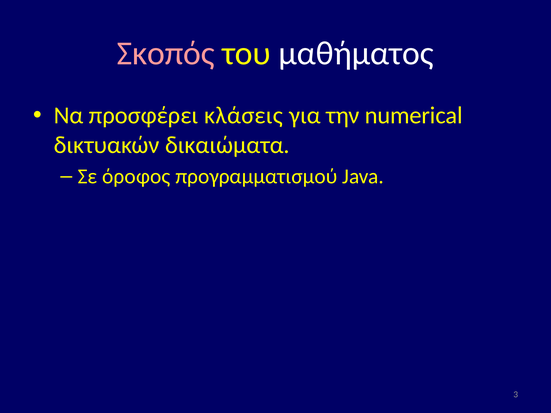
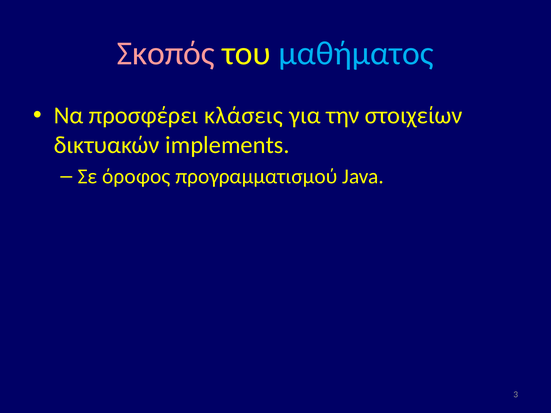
μαθήματος colour: white -> light blue
numerical: numerical -> στοιχείων
δικαιώματα: δικαιώματα -> implements
